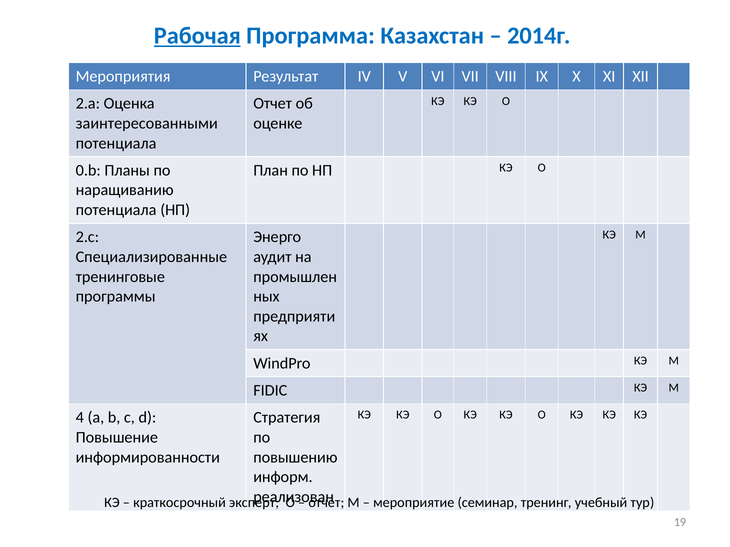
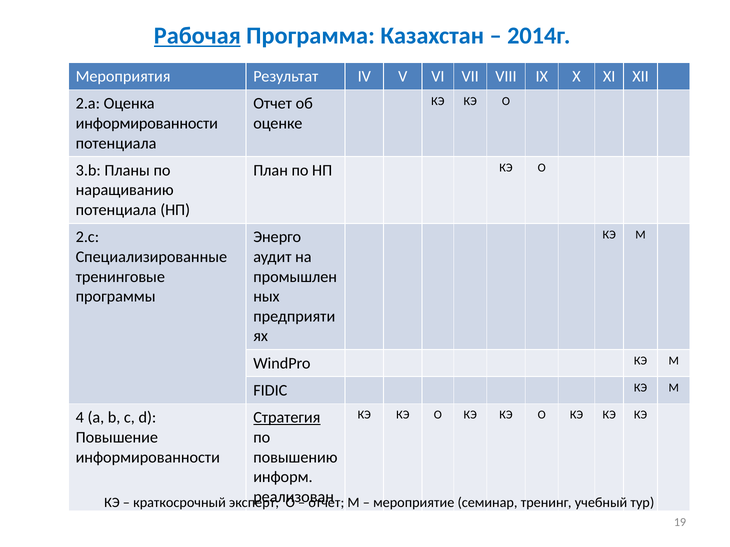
заинтересованными at (147, 123): заинтересованными -> информированности
0.b: 0.b -> 3.b
Стратегия underline: none -> present
